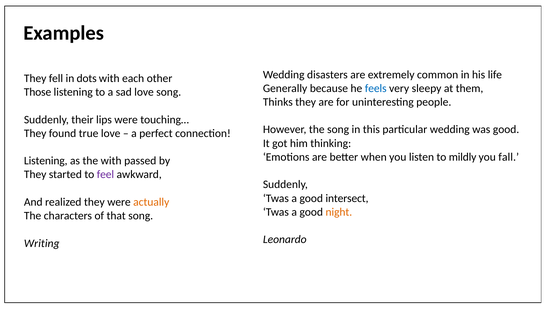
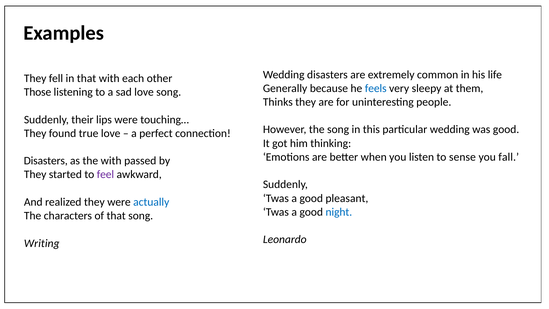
in dots: dots -> that
mildly: mildly -> sense
Listening at (46, 161): Listening -> Disasters
intersect: intersect -> pleasant
actually colour: orange -> blue
night colour: orange -> blue
